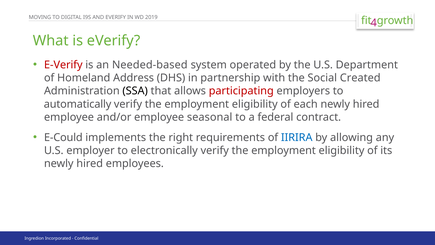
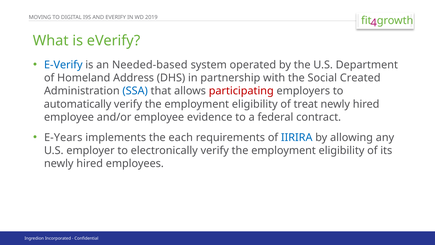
E-Verify colour: red -> blue
SSA colour: black -> blue
each: each -> treat
seasonal: seasonal -> evidence
E-Could: E-Could -> E-Years
right: right -> each
